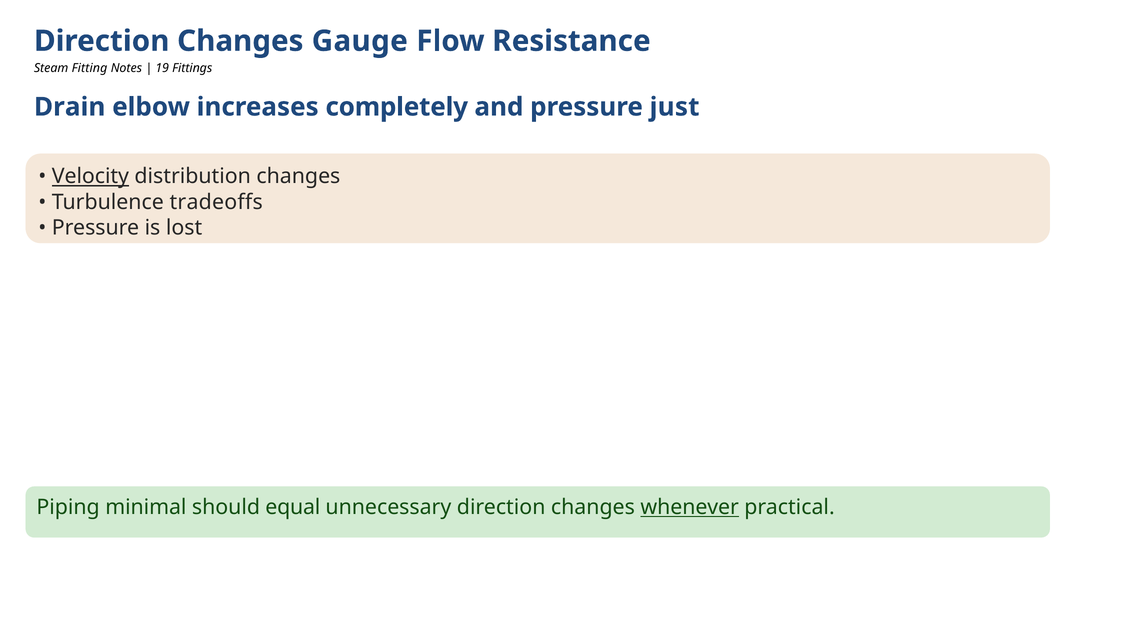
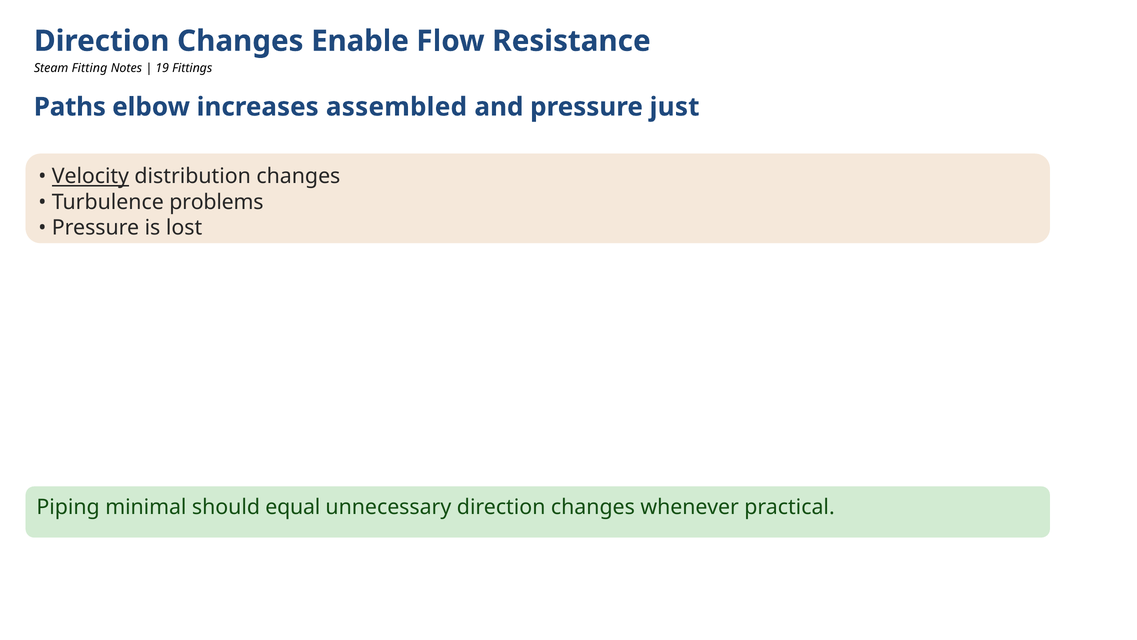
Gauge: Gauge -> Enable
Drain: Drain -> Paths
completely: completely -> assembled
tradeoffs: tradeoffs -> problems
whenever underline: present -> none
